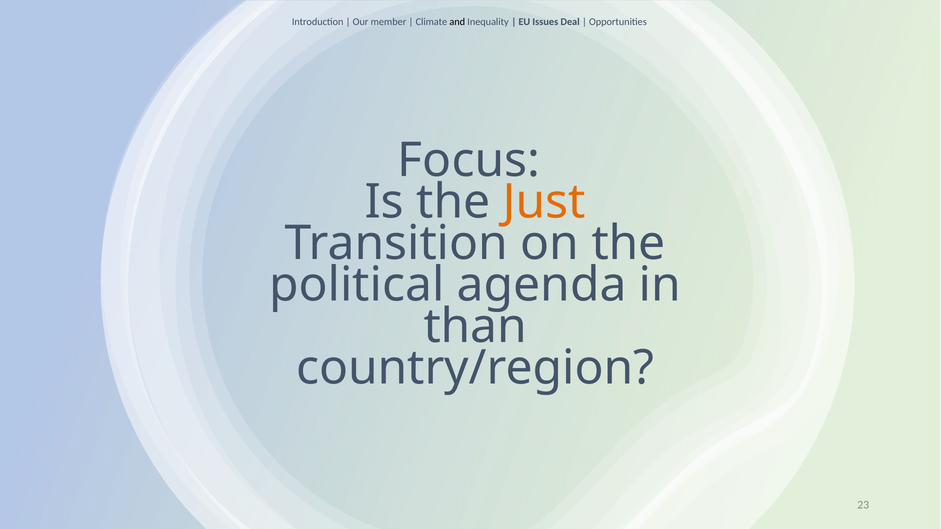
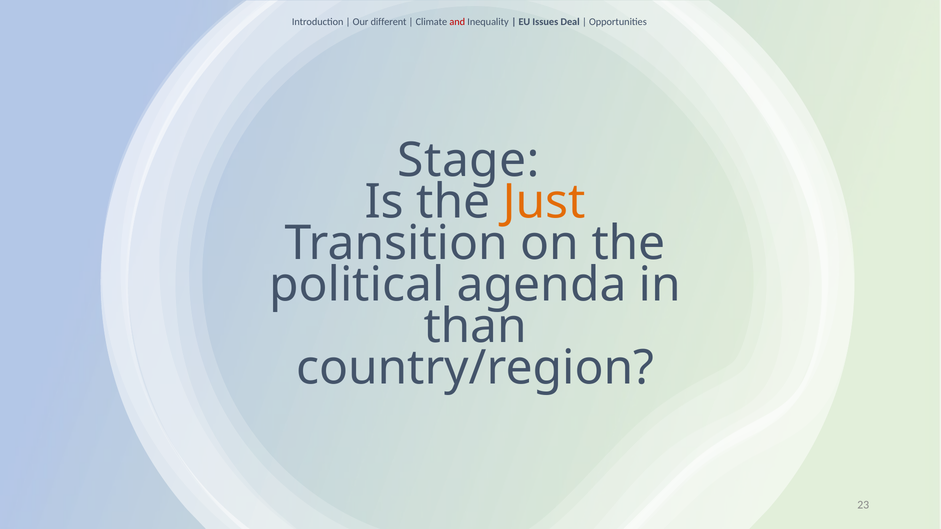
member: member -> different
and colour: black -> red
Focus: Focus -> Stage
